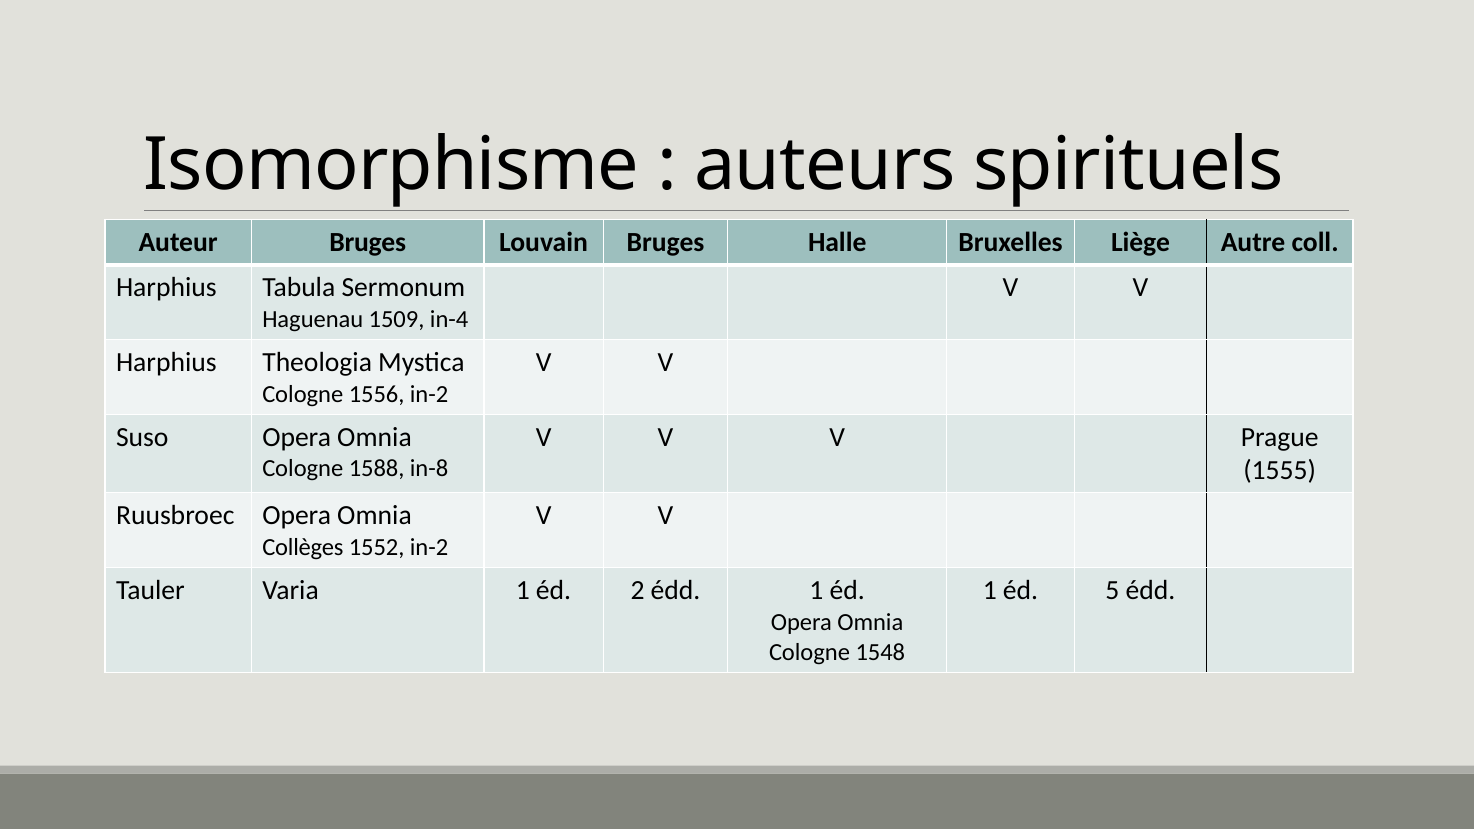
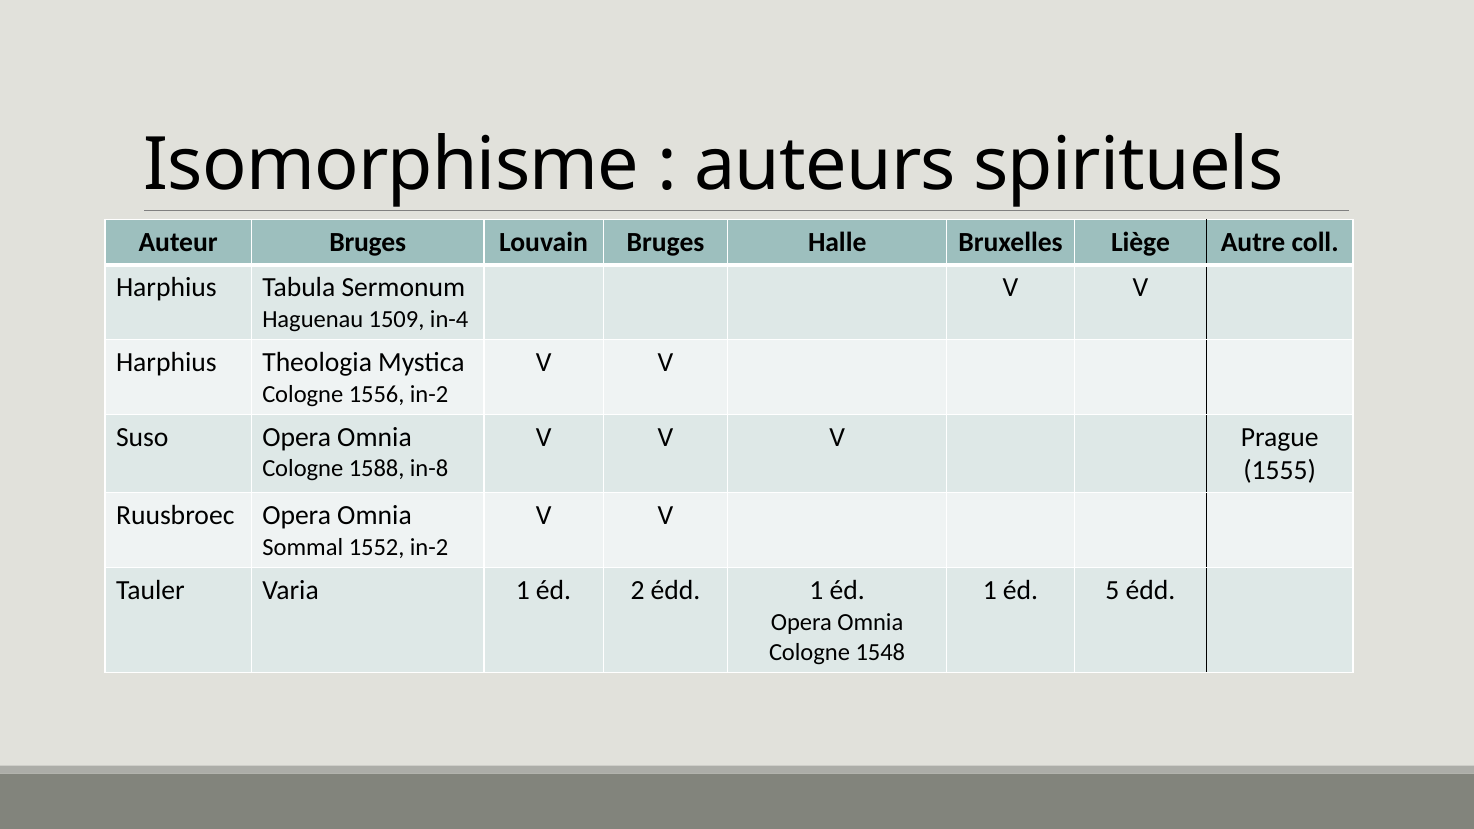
Collèges: Collèges -> Sommal
